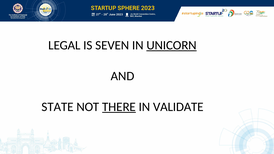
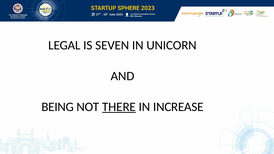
UNICORN underline: present -> none
STATE: STATE -> BEING
VALIDATE: VALIDATE -> INCREASE
